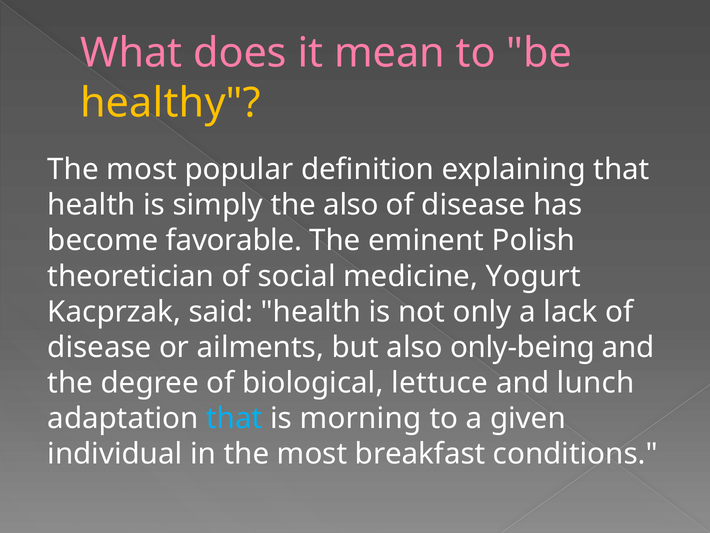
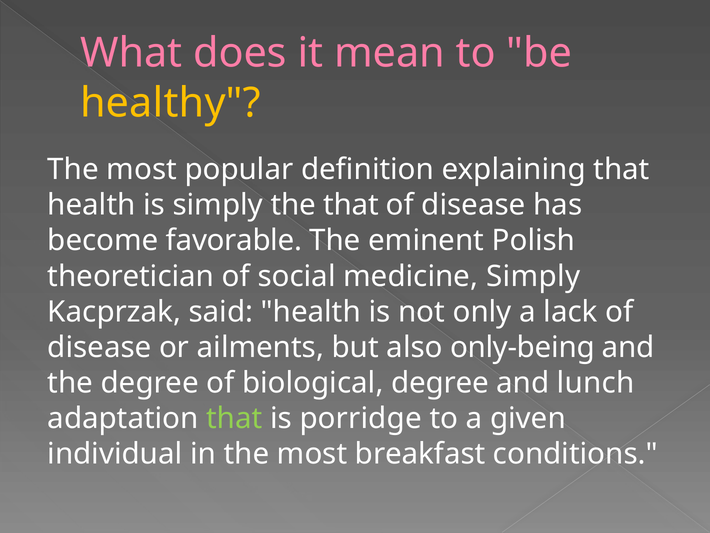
the also: also -> that
medicine Yogurt: Yogurt -> Simply
biological lettuce: lettuce -> degree
that at (234, 418) colour: light blue -> light green
morning: morning -> porridge
